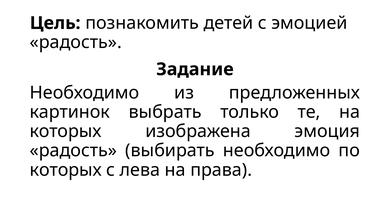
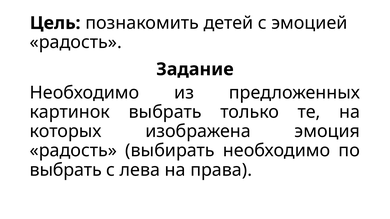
которых at (66, 170): которых -> выбрать
